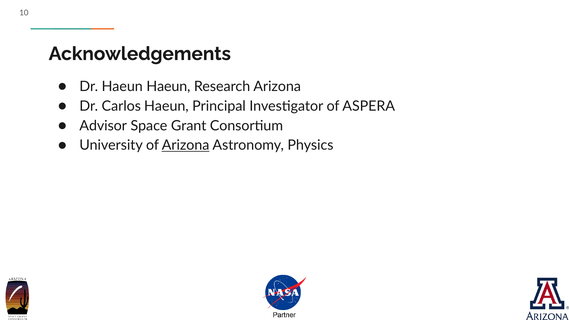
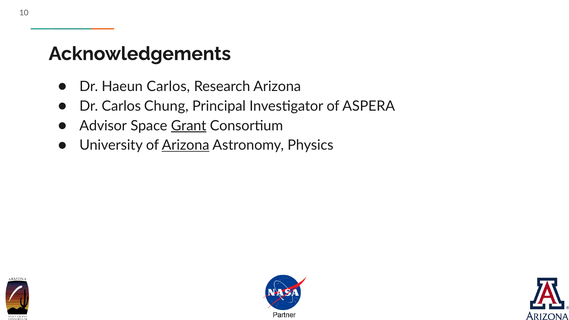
Haeun Haeun: Haeun -> Carlos
Carlos Haeun: Haeun -> Chung
Grant underline: none -> present
